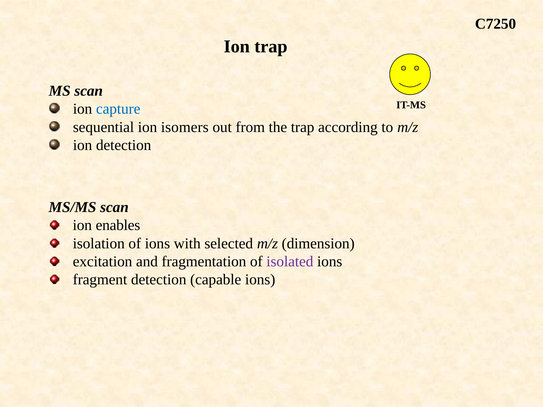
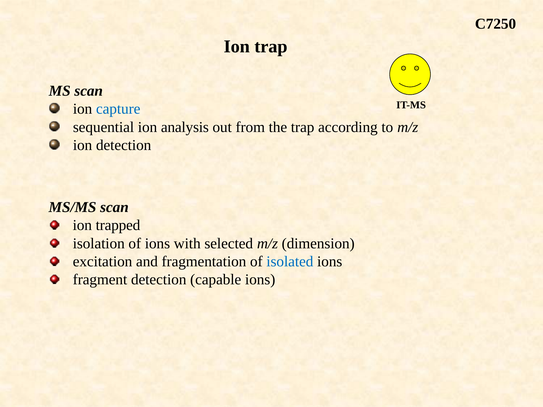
isomers: isomers -> analysis
enables: enables -> trapped
isolated colour: purple -> blue
